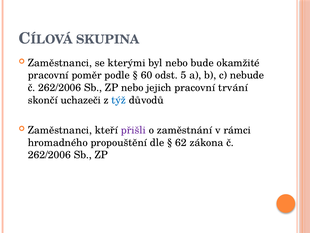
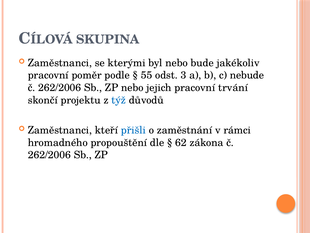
okamžité: okamžité -> jakékoliv
60: 60 -> 55
5: 5 -> 3
uchazeči: uchazeči -> projektu
přišli colour: purple -> blue
